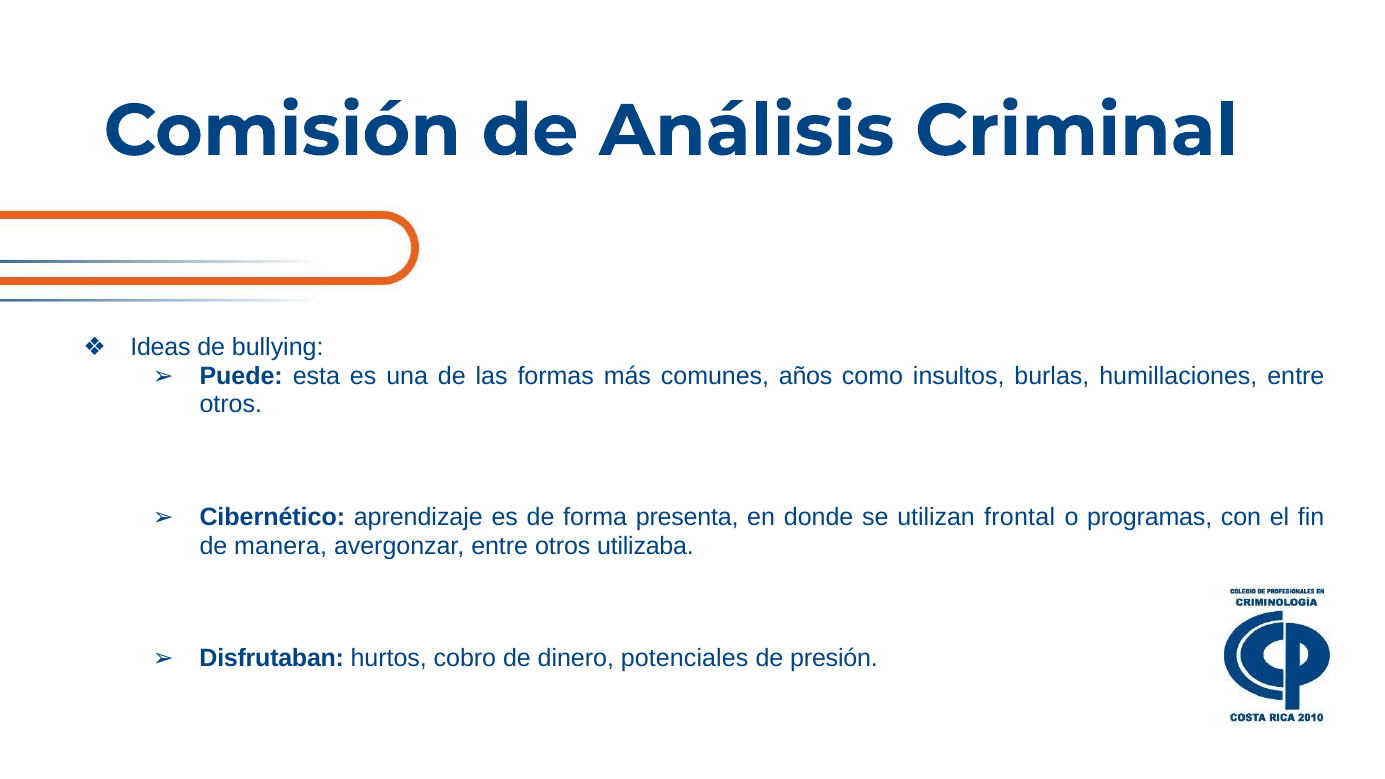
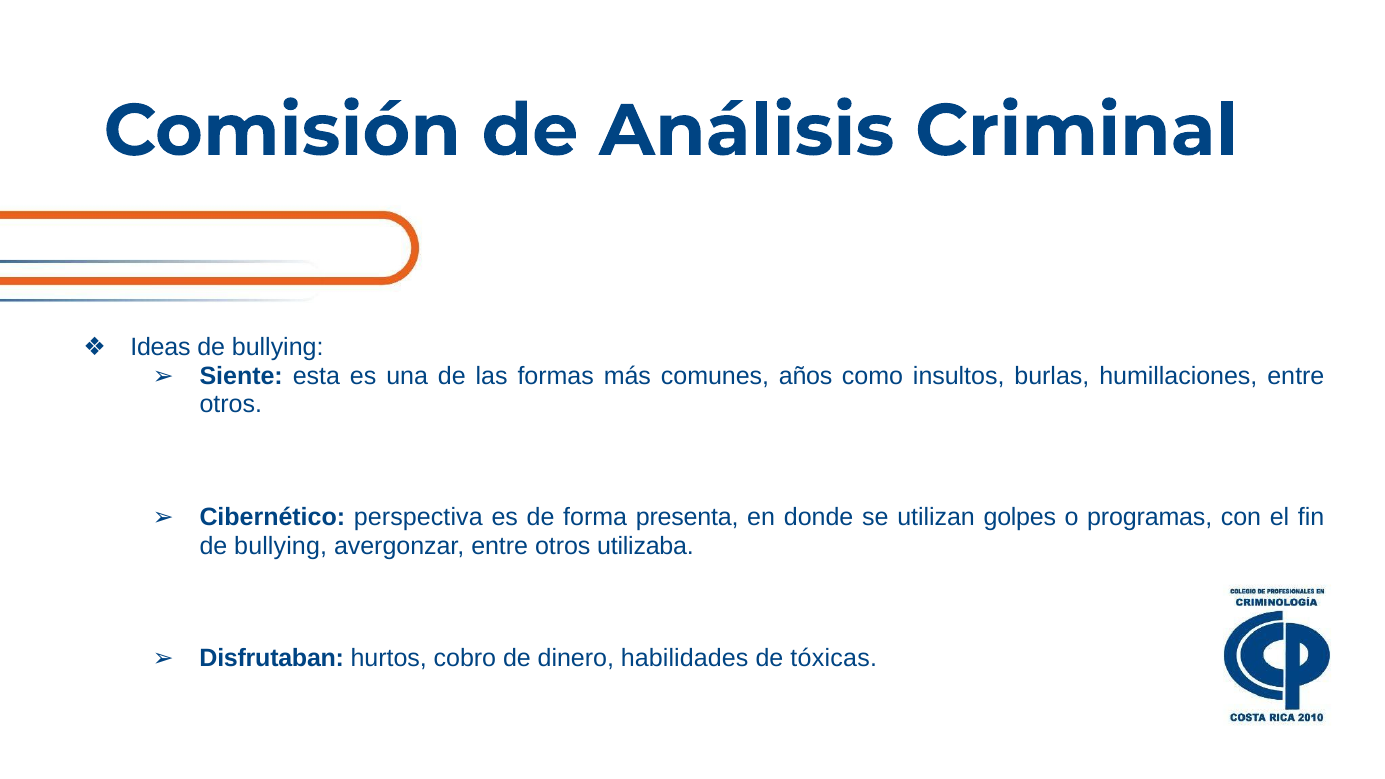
Puede: Puede -> Siente
aprendizaje: aprendizaje -> perspectiva
frontal: frontal -> golpes
manera at (281, 546): manera -> bullying
potenciales: potenciales -> habilidades
presión: presión -> tóxicas
